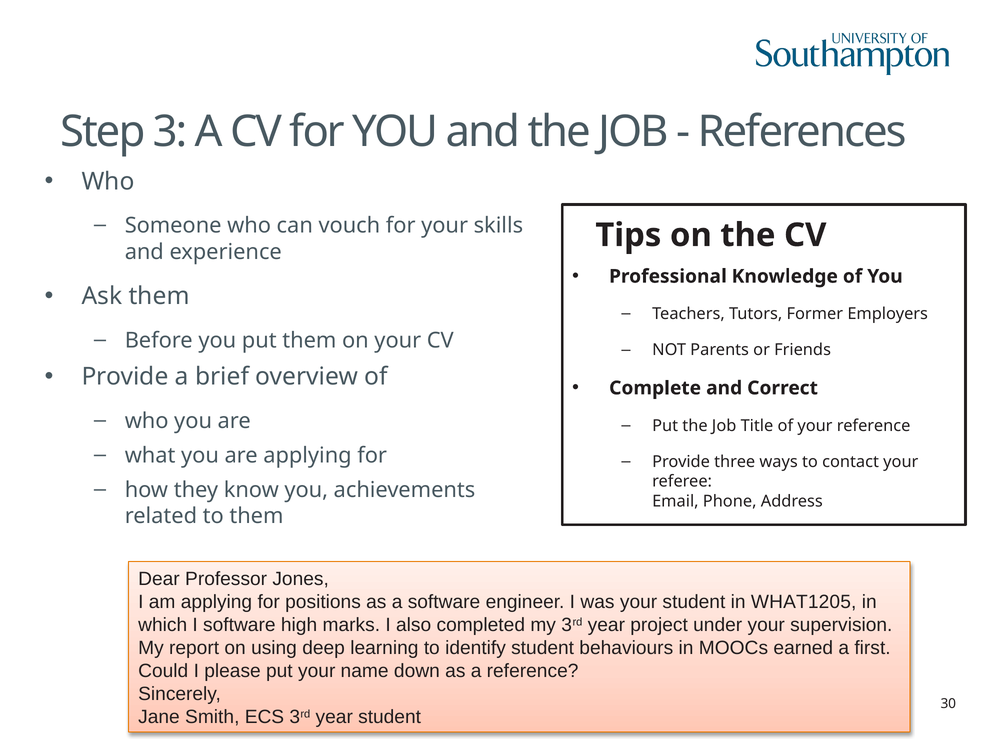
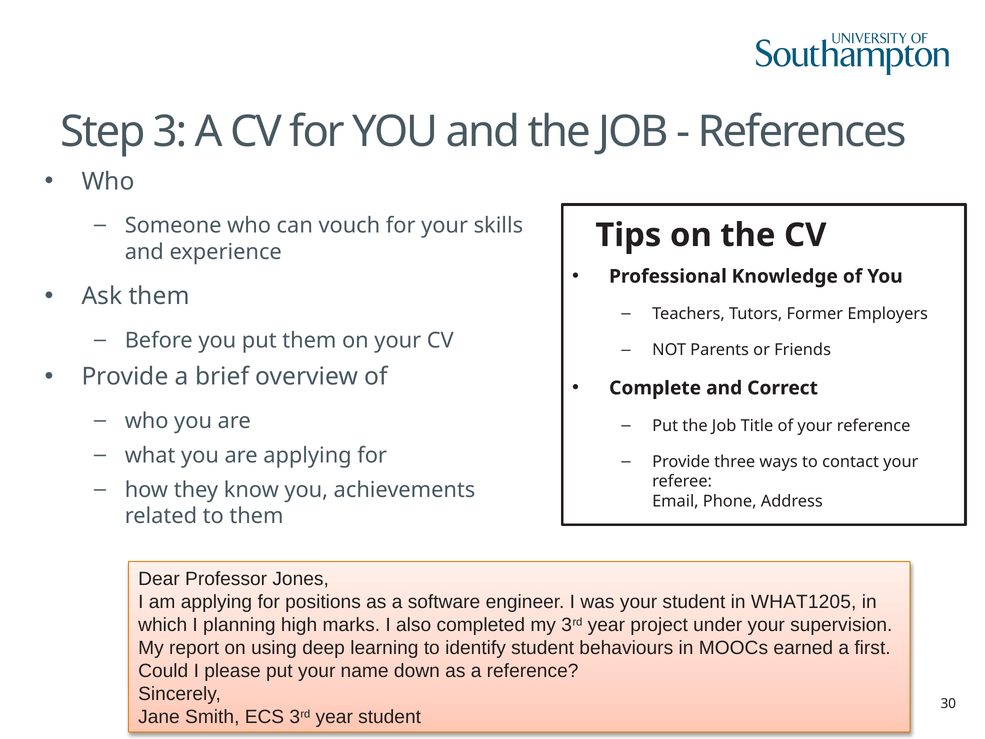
I software: software -> planning
